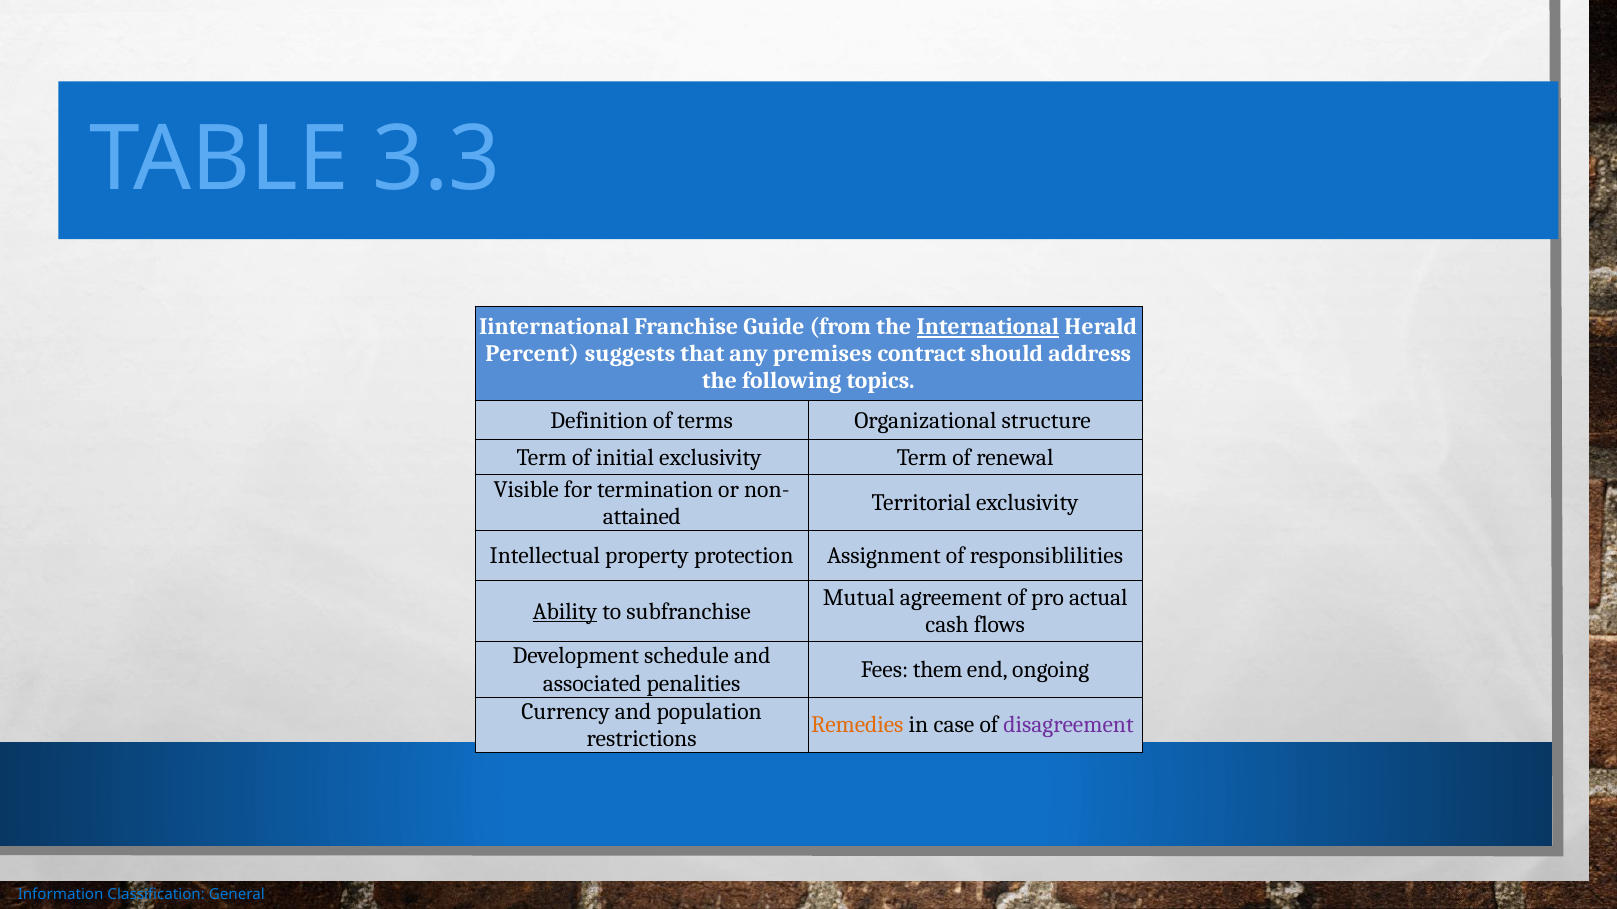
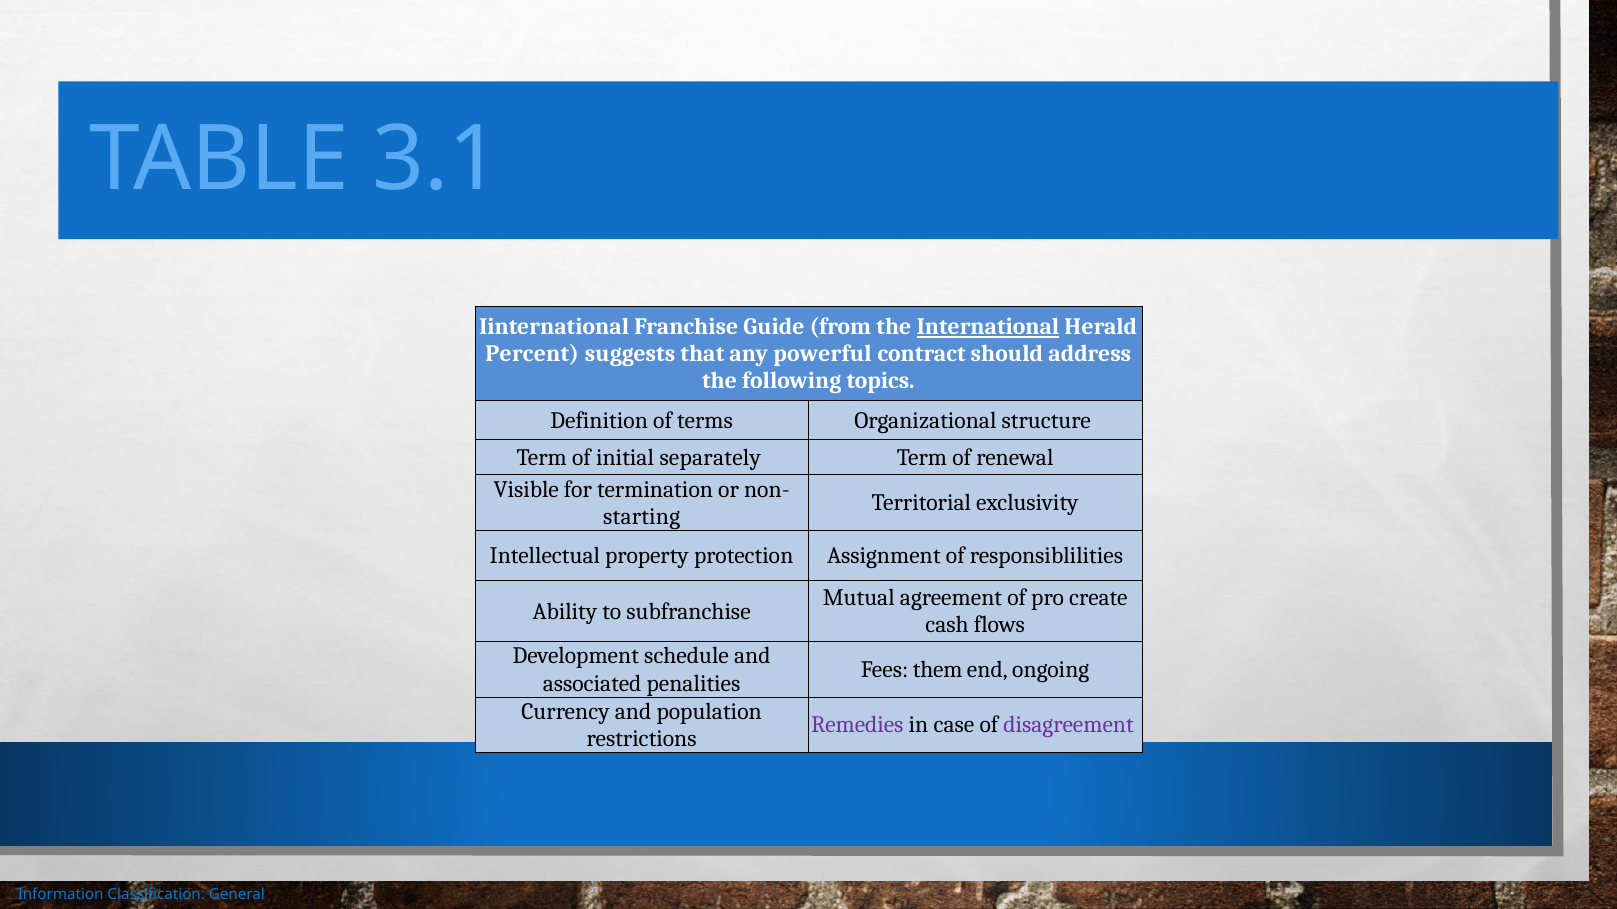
3.3: 3.3 -> 3.1
premises: premises -> powerful
initial exclusivity: exclusivity -> separately
attained: attained -> starting
actual: actual -> create
Ability underline: present -> none
Remedies colour: orange -> purple
